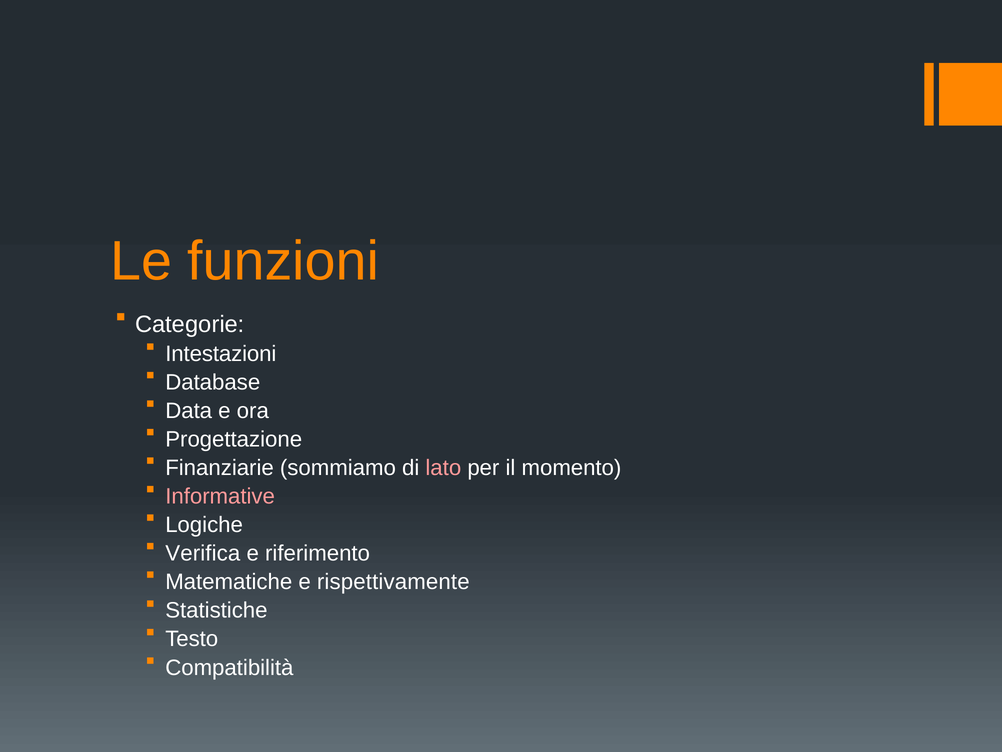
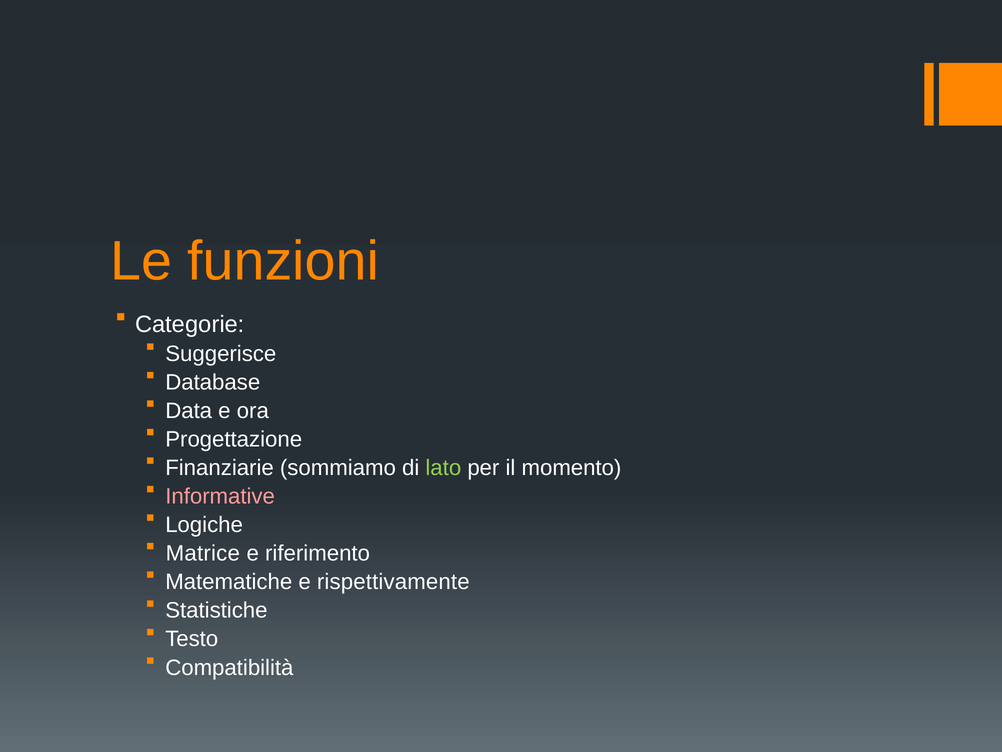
Intestazioni: Intestazioni -> Suggerisce
lato colour: pink -> light green
Verifica: Verifica -> Matrice
